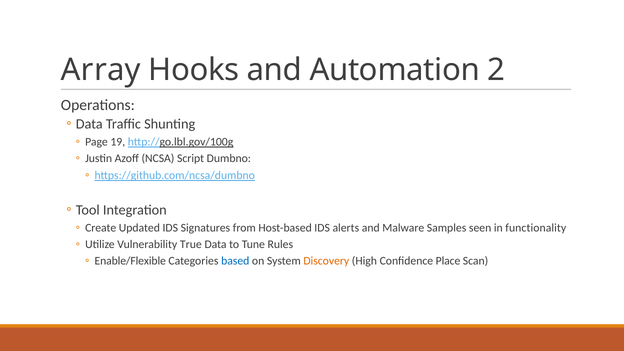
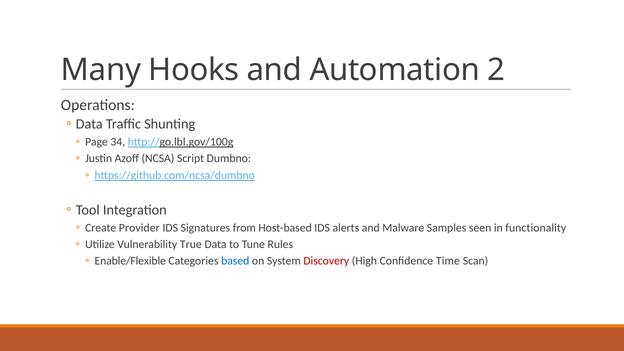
Array: Array -> Many
19: 19 -> 34
Updated: Updated -> Provider
Discovery colour: orange -> red
Place: Place -> Time
